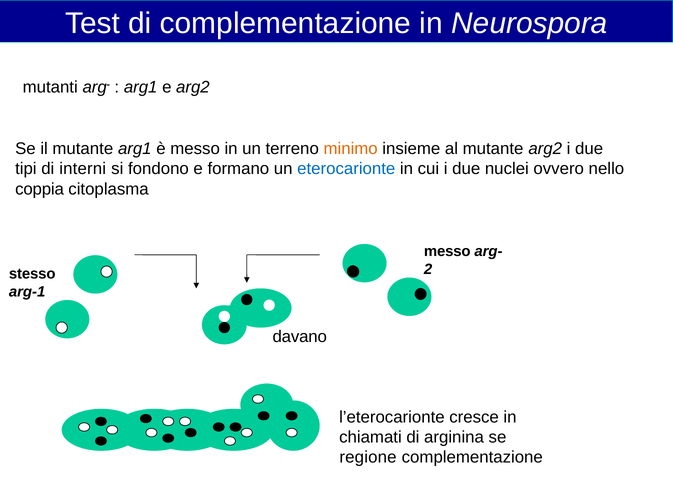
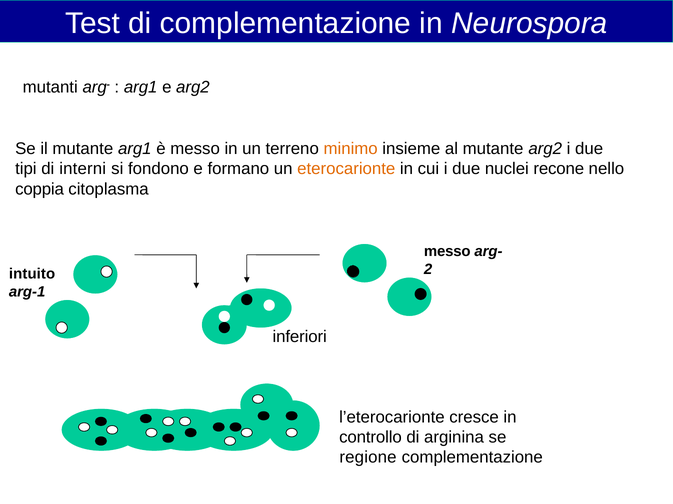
eterocarionte colour: blue -> orange
ovvero: ovvero -> recone
stesso: stesso -> intuito
davano: davano -> inferiori
chiamati: chiamati -> controllo
